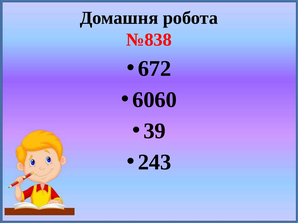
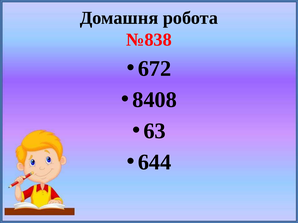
6060: 6060 -> 8408
39: 39 -> 63
243: 243 -> 644
